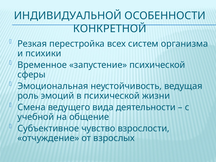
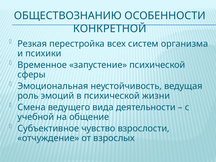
ИНДИВИДУАЛЬНОЙ: ИНДИВИДУАЛЬНОЙ -> ОБЩЕСТВОЗНАНИЮ
